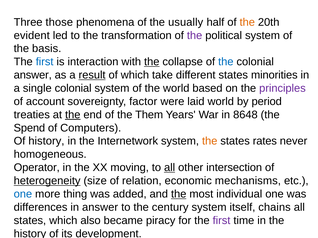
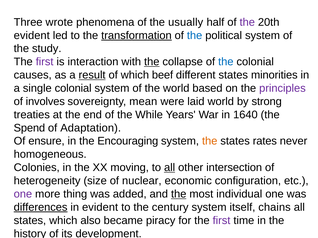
those: those -> wrote
the at (247, 22) colour: orange -> purple
transformation underline: none -> present
the at (195, 35) colour: purple -> blue
basis: basis -> study
first at (45, 62) colour: blue -> purple
answer at (33, 75): answer -> causes
take: take -> beef
account: account -> involves
factor: factor -> mean
period: period -> strong
the at (73, 115) underline: present -> none
Them: Them -> While
8648: 8648 -> 1640
Computers: Computers -> Adaptation
Of history: history -> ensure
Internetwork: Internetwork -> Encouraging
Operator: Operator -> Colonies
heterogeneity underline: present -> none
relation: relation -> nuclear
mechanisms: mechanisms -> configuration
one at (23, 194) colour: blue -> purple
differences underline: none -> present
in answer: answer -> evident
